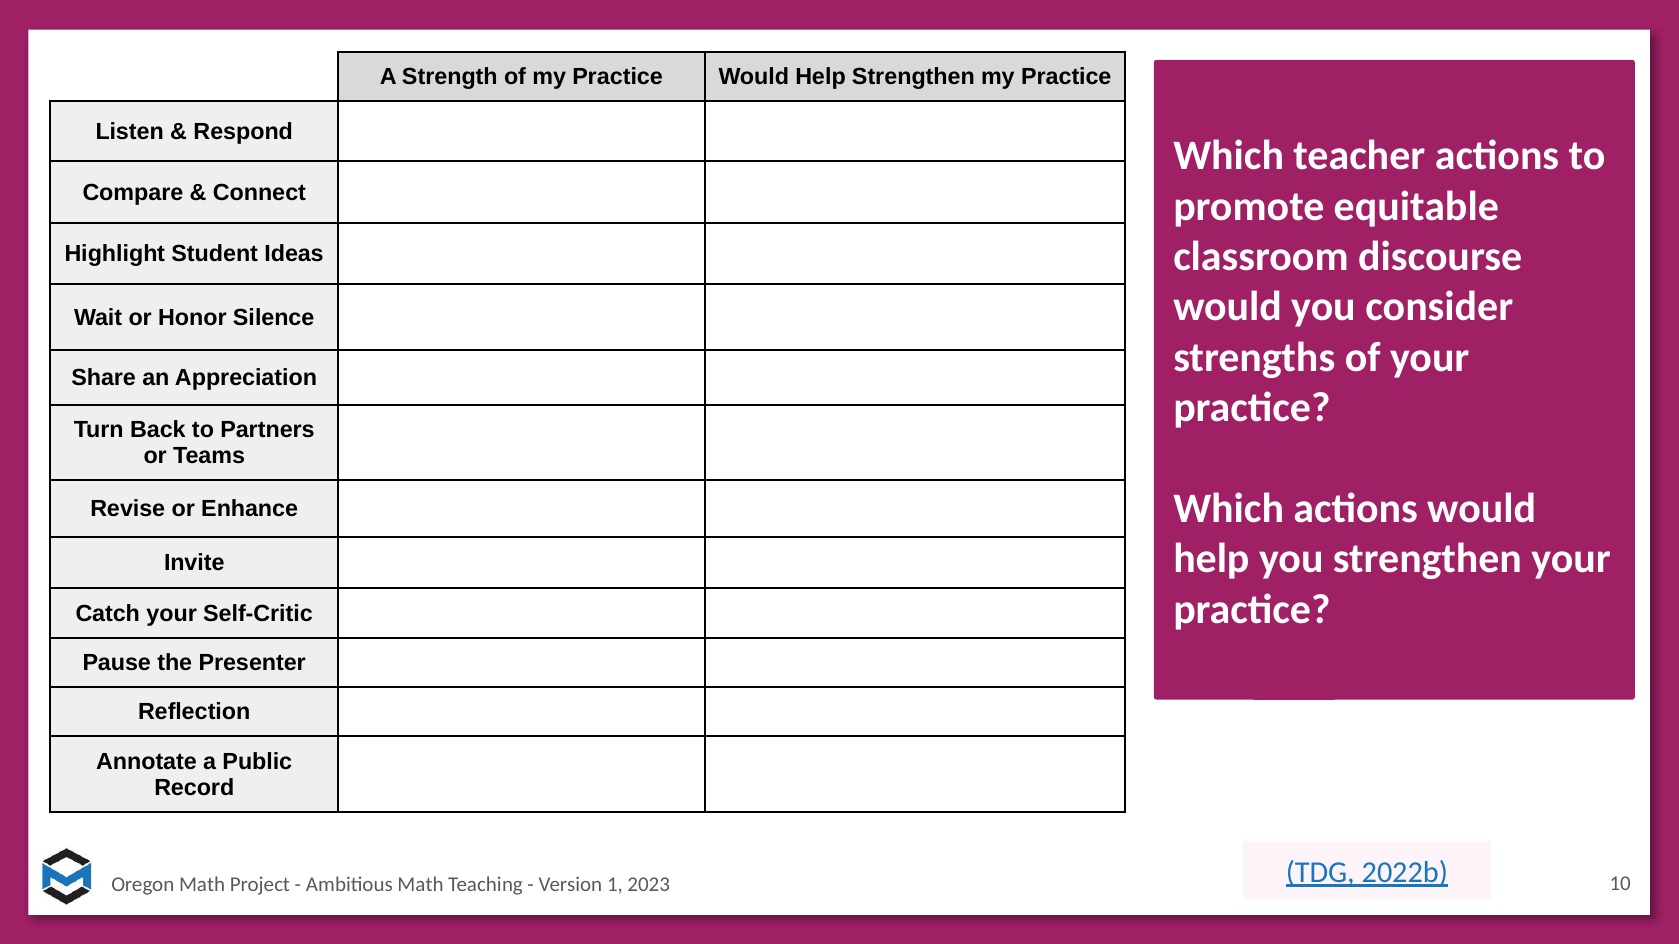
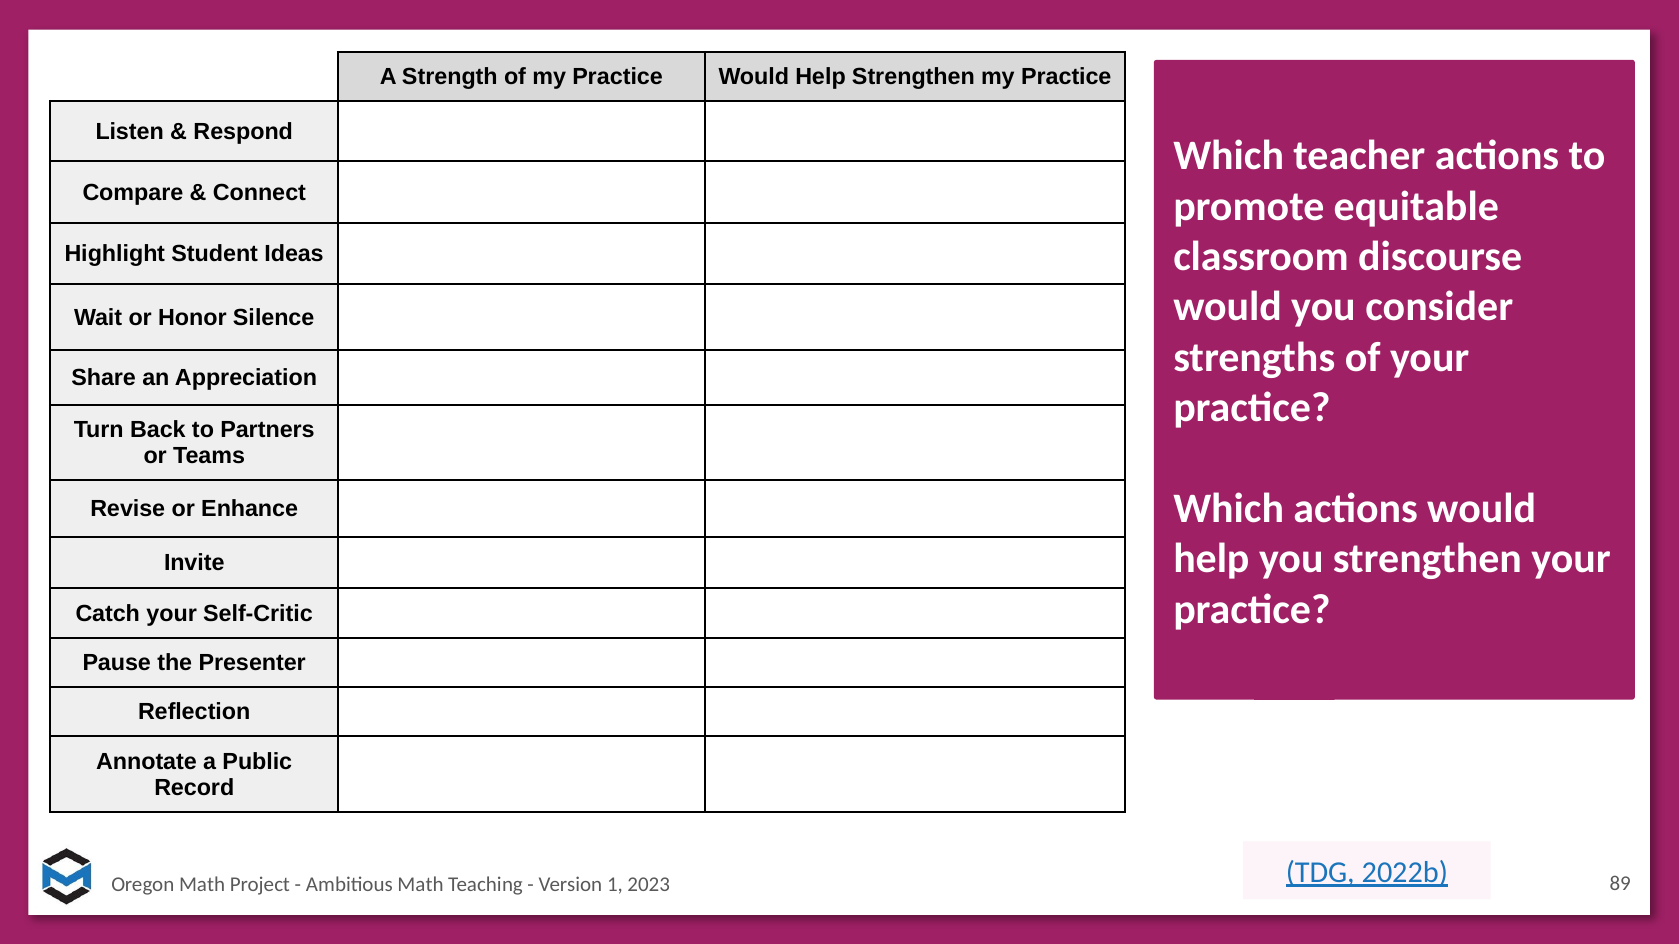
10: 10 -> 89
